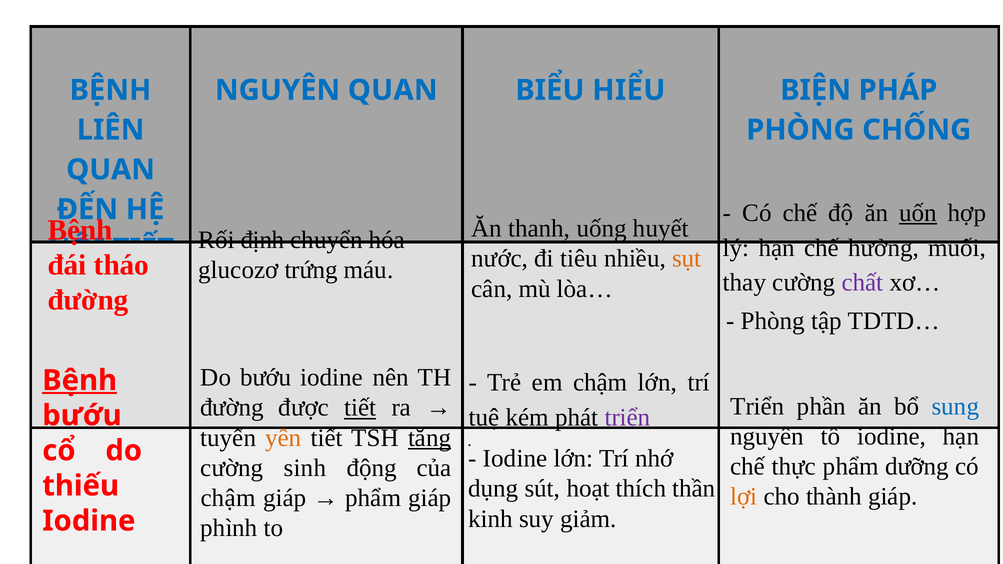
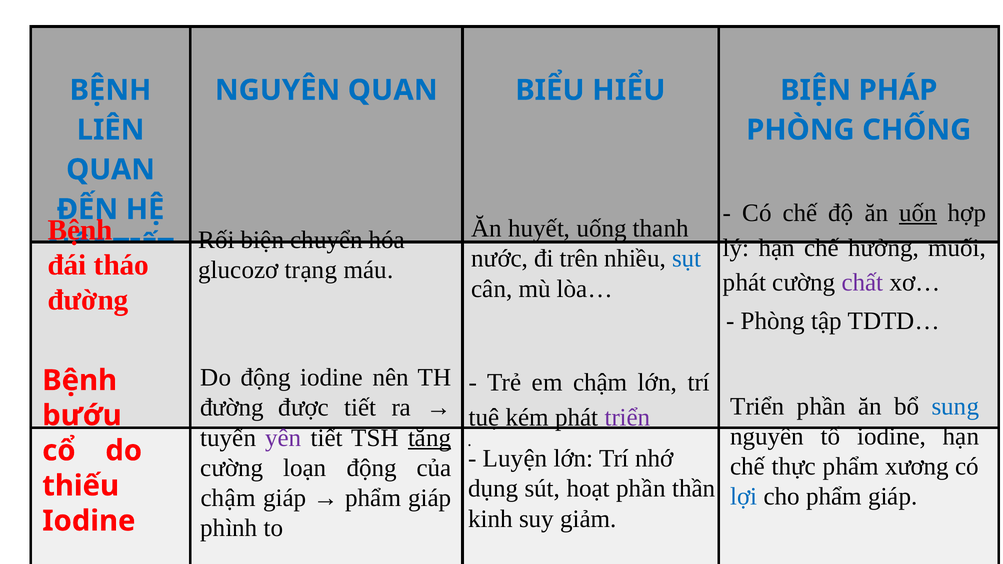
thanh: thanh -> huyết
huyết: huyết -> thanh
Rối định: định -> biện
tiêu: tiêu -> trên
sụt colour: orange -> blue
trứng: trứng -> trạng
thay at (745, 282): thay -> phát
Do bướu: bướu -> động
Bệnh at (80, 381) underline: present -> none
tiết at (360, 408) underline: present -> none
yên colour: orange -> purple
Iodine at (515, 459): Iodine -> Luyện
dưỡng: dưỡng -> xương
sinh: sinh -> loạn
hoạt thích: thích -> phần
lợi colour: orange -> blue
cho thành: thành -> phẩm
